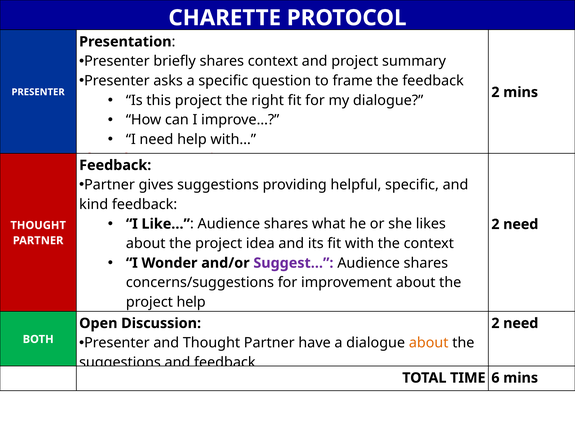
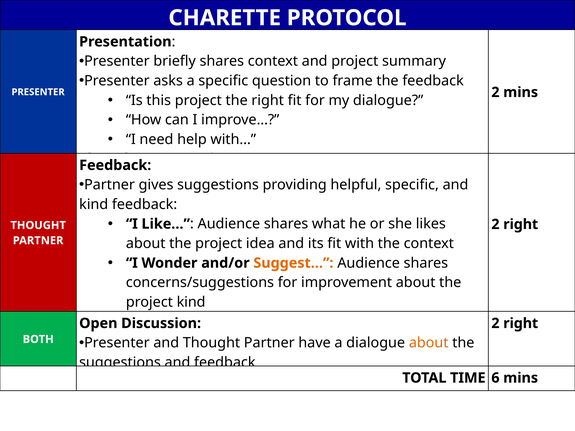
need at (521, 224): need -> right
Suggest… colour: purple -> orange
project help: help -> kind
need at (521, 323): need -> right
